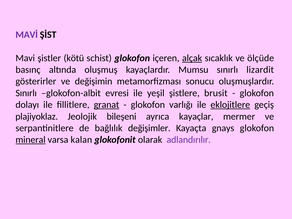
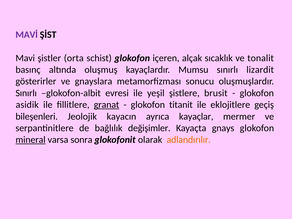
kötü: kötü -> orta
alçak underline: present -> none
ölçüde: ölçüde -> tonalit
değişimin: değişimin -> gnayslara
dolayı: dolayı -> asidik
varlığı: varlığı -> titanit
eklojitlere underline: present -> none
plajiyoklaz: plajiyoklaz -> bileşenleri
bileşeni: bileşeni -> kayacın
kalan: kalan -> sonra
adlandırılır colour: purple -> orange
